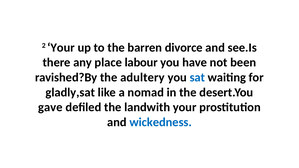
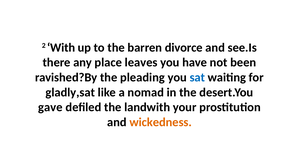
2 Your: Your -> With
labour: labour -> leaves
adultery: adultery -> pleading
wickedness colour: blue -> orange
